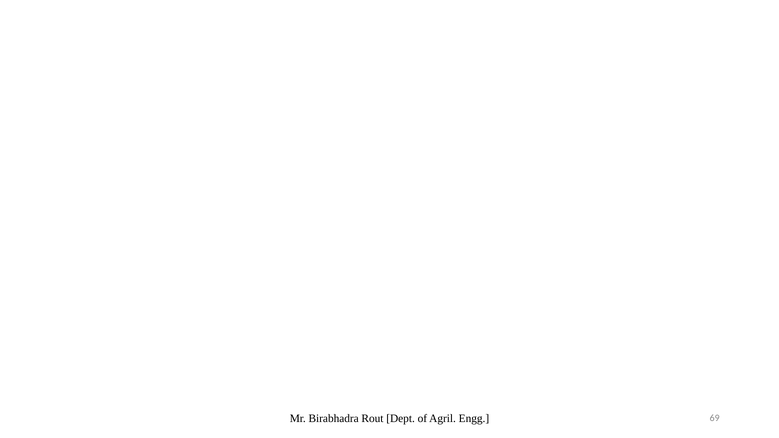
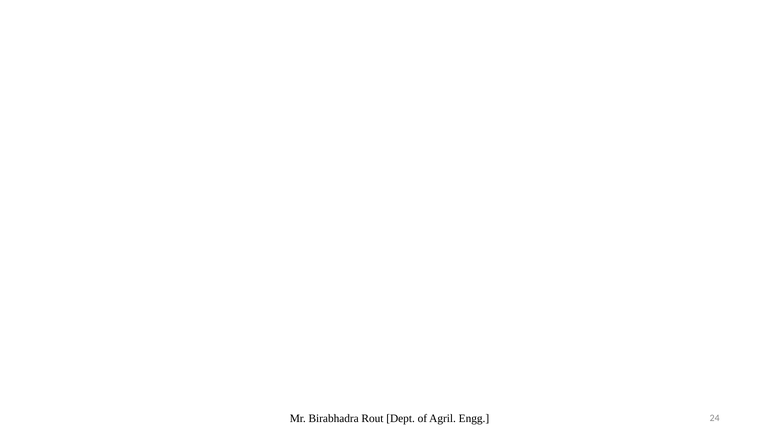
69: 69 -> 24
